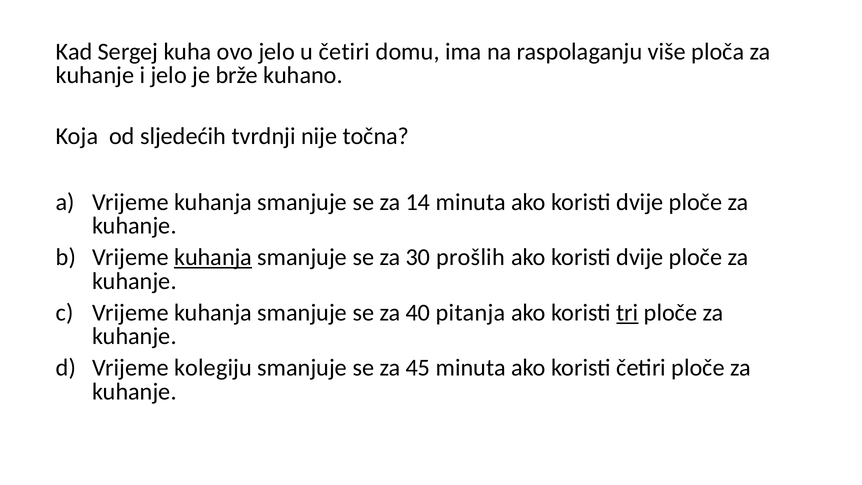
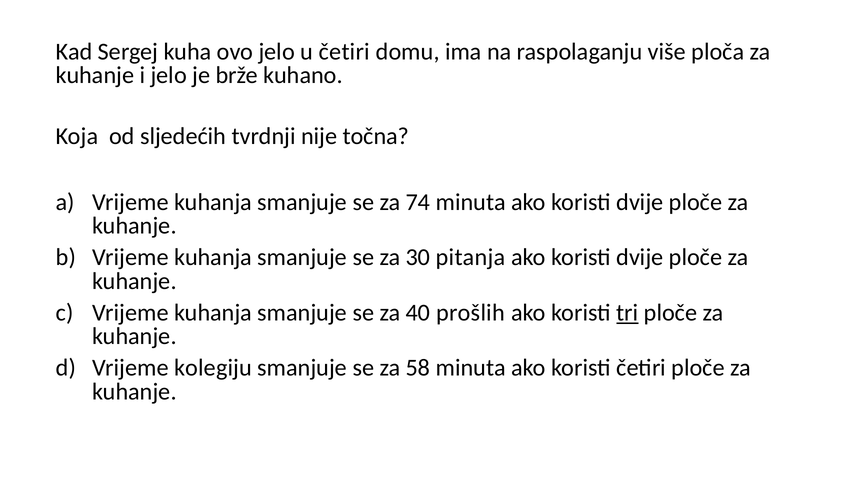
14: 14 -> 74
kuhanja at (213, 257) underline: present -> none
prošlih: prošlih -> pitanja
pitanja: pitanja -> prošlih
45: 45 -> 58
